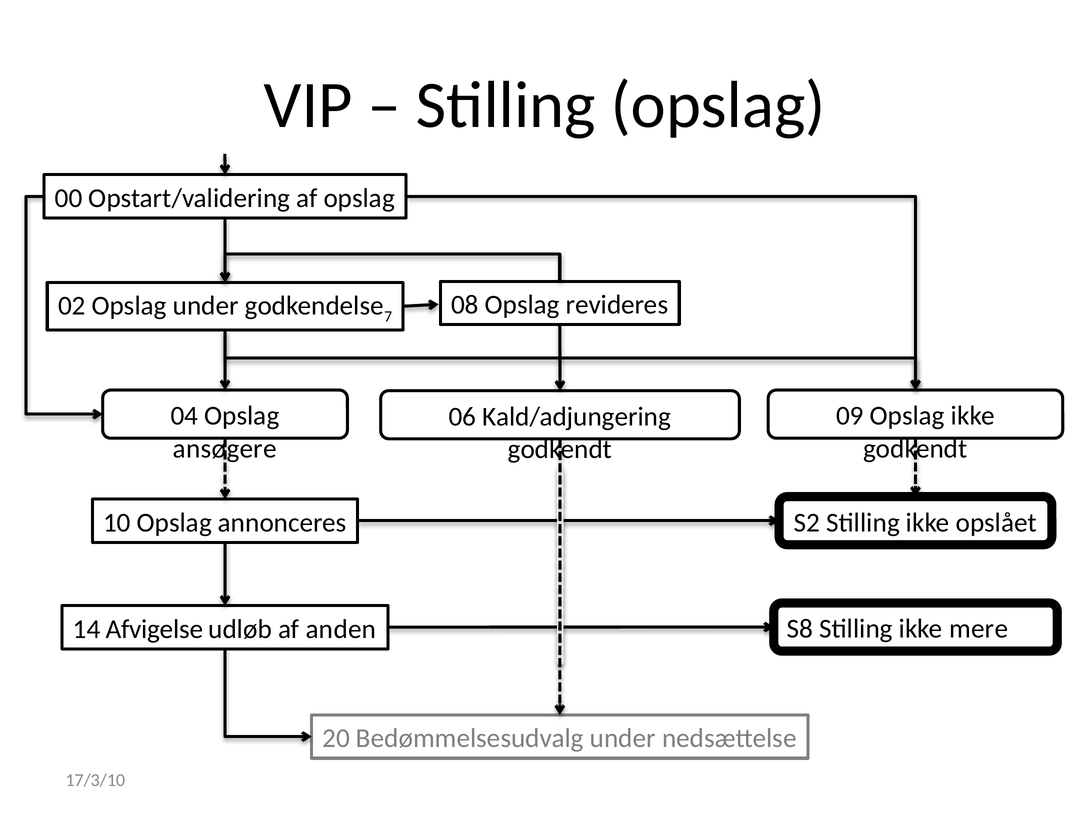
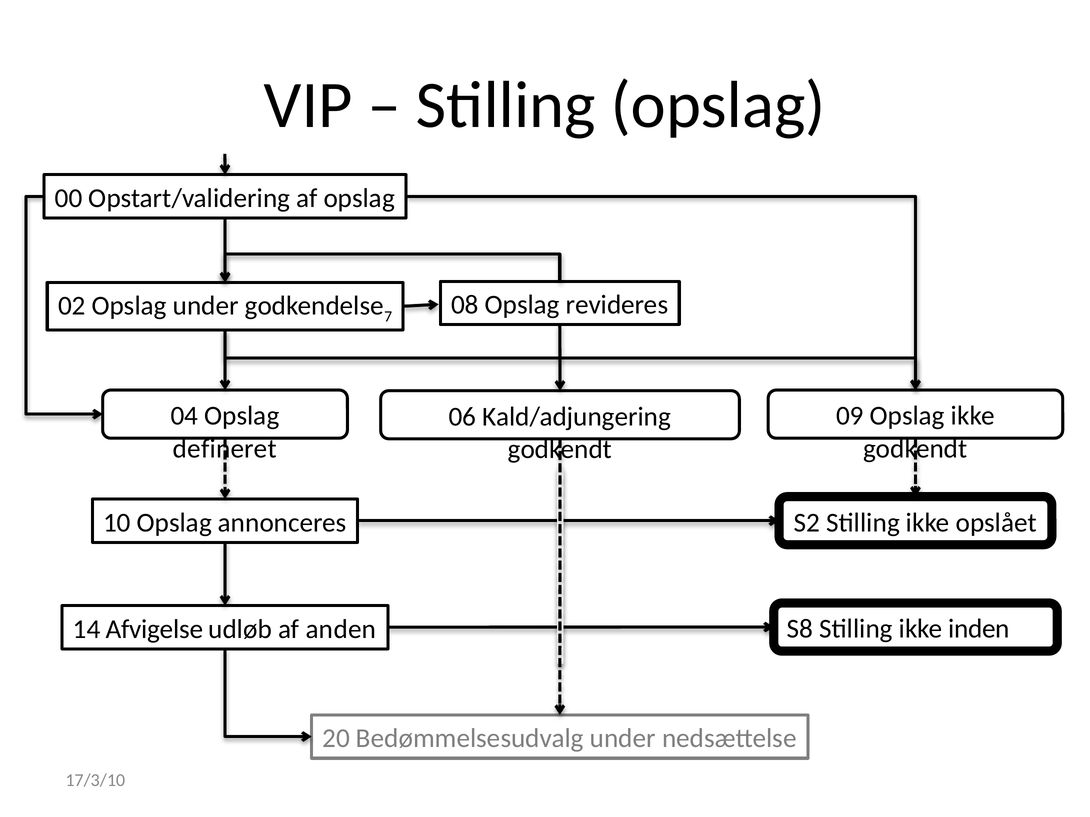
ansøgere: ansøgere -> defineret
mere: mere -> inden
